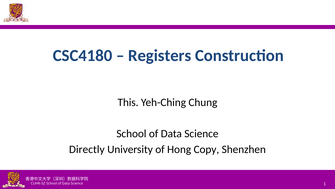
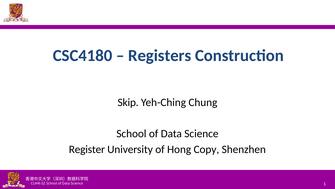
This: This -> Skip
Directly: Directly -> Register
